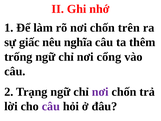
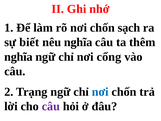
trên: trên -> sạch
giấc: giấc -> biết
trống at (18, 57): trống -> nghĩa
nơi at (100, 92) colour: purple -> blue
